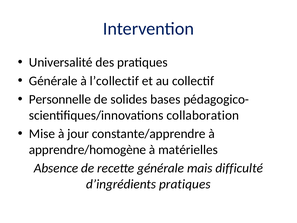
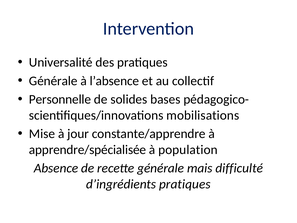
l’collectif: l’collectif -> l’absence
collaboration: collaboration -> mobilisations
apprendre/homogène: apprendre/homogène -> apprendre/spécialisée
matérielles: matérielles -> population
